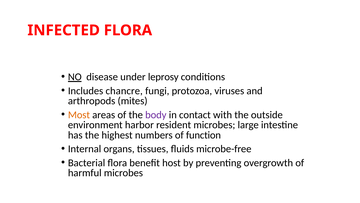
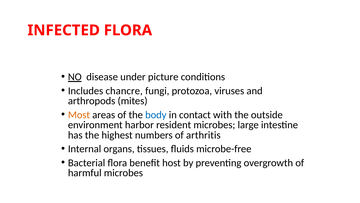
leprosy: leprosy -> picture
body colour: purple -> blue
function: function -> arthritis
